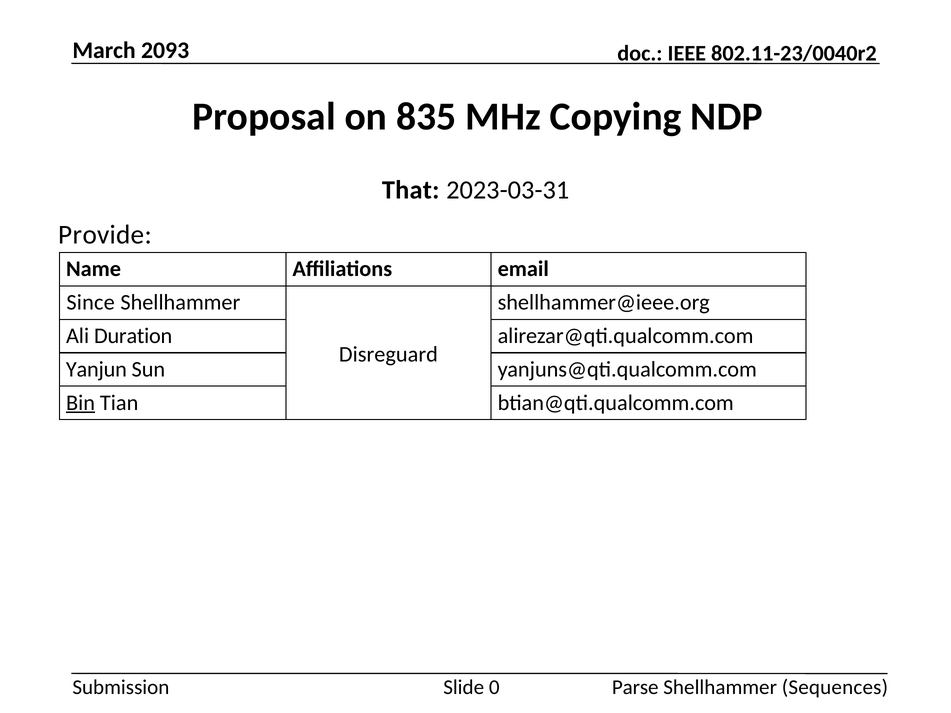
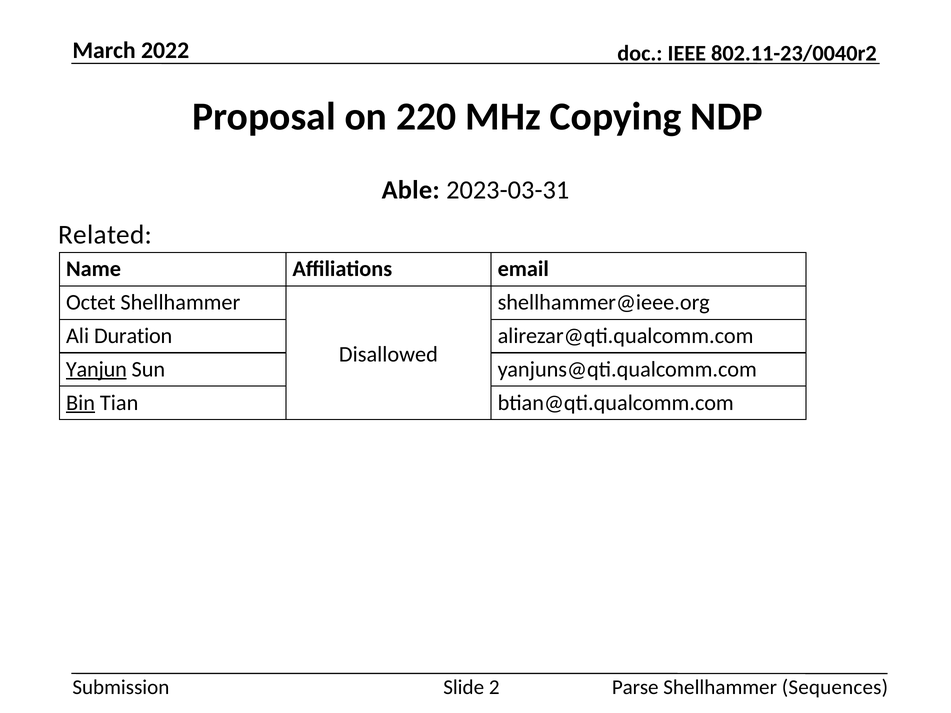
2093: 2093 -> 2022
835: 835 -> 220
That: That -> Able
Provide: Provide -> Related
Since: Since -> Octet
Disreguard: Disreguard -> Disallowed
Yanjun underline: none -> present
0: 0 -> 2
